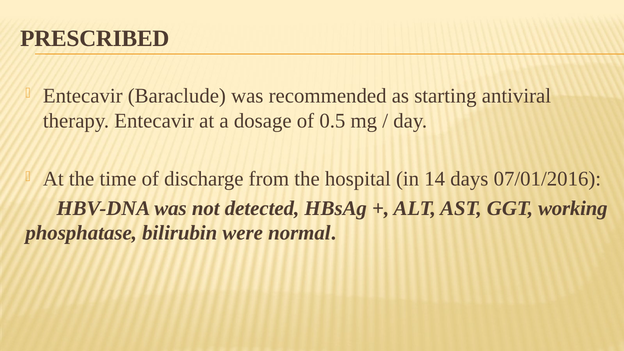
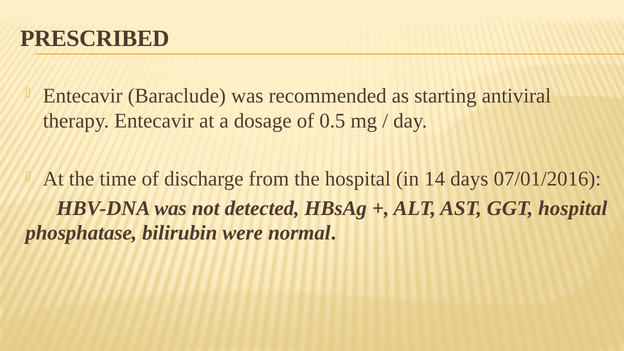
GGT working: working -> hospital
